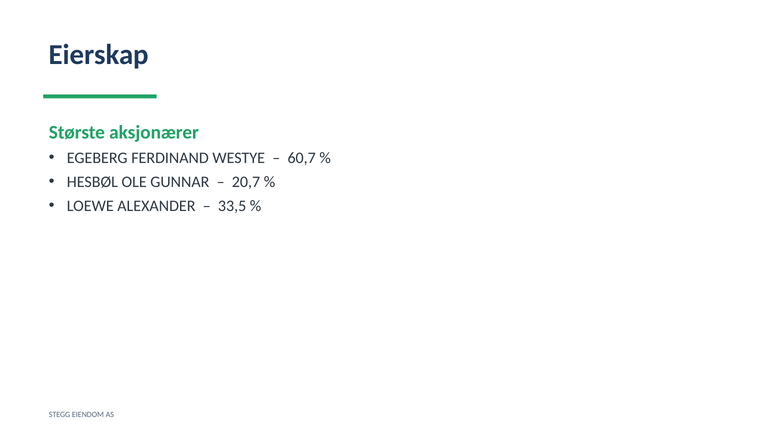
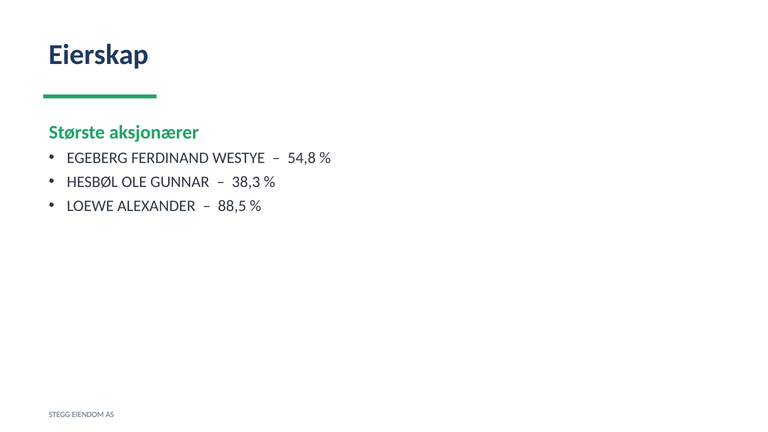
60,7: 60,7 -> 54,8
20,7: 20,7 -> 38,3
33,5: 33,5 -> 88,5
